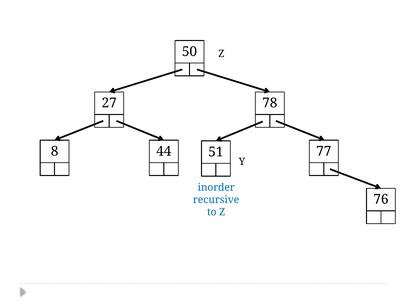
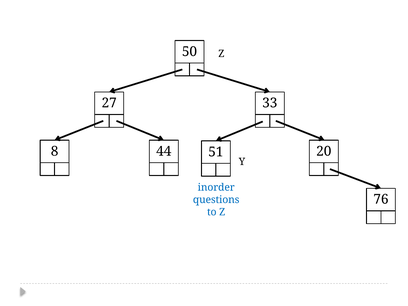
78: 78 -> 33
77: 77 -> 20
recursive: recursive -> questions
